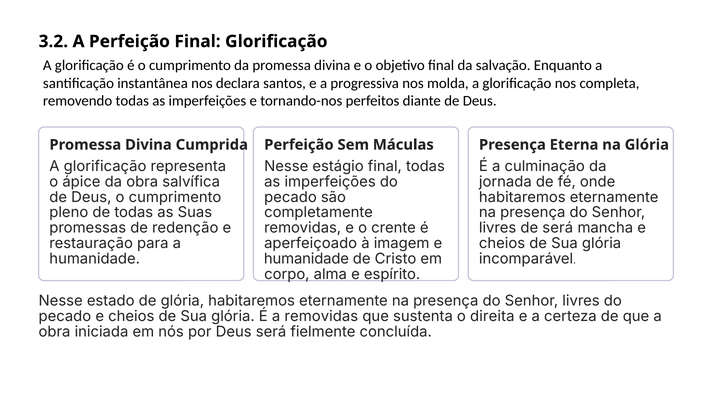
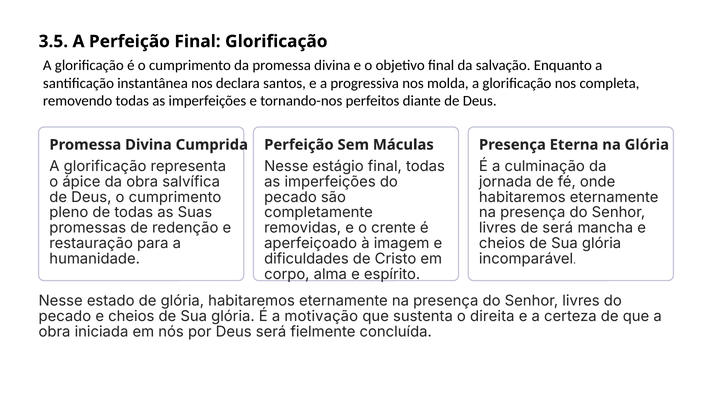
3.2: 3.2 -> 3.5
humanidade at (306, 259): humanidade -> dificuldades
a removidas: removidas -> motivação
